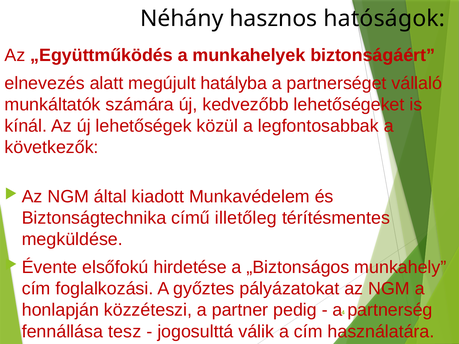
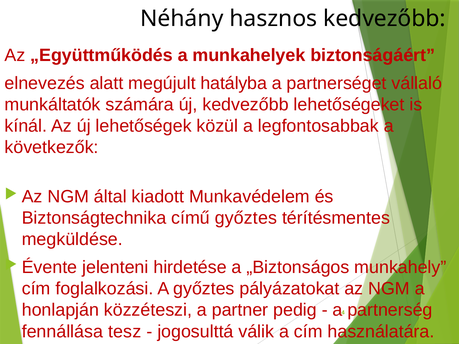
hasznos hatóságok: hatóságok -> kedvezőbb
című illetőleg: illetőleg -> győztes
elsőfokú: elsőfokú -> jelenteni
